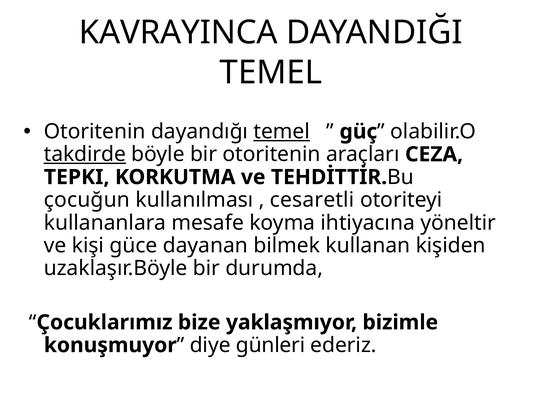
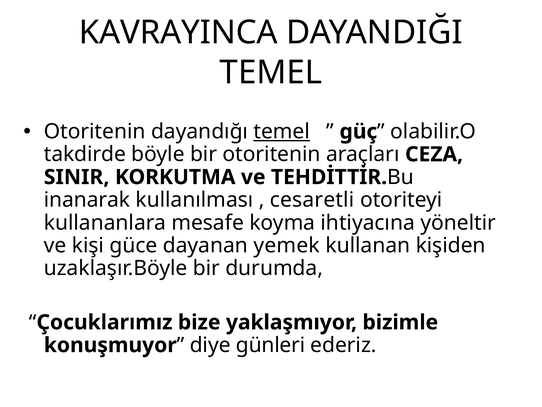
takdirde underline: present -> none
TEPKI: TEPKI -> SINIR
çocuğun: çocuğun -> inanarak
bilmek: bilmek -> yemek
